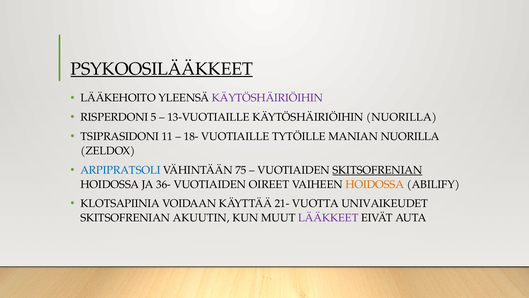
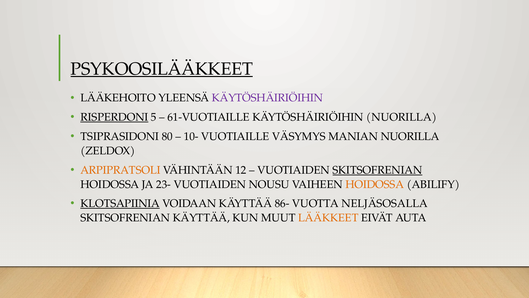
RISPERDONI underline: none -> present
13-VUOTIAILLE: 13-VUOTIAILLE -> 61-VUOTIAILLE
11: 11 -> 80
18-: 18- -> 10-
TYTÖILLE: TYTÖILLE -> VÄSYMYS
ARPIPRATSOLI colour: blue -> orange
75: 75 -> 12
36-: 36- -> 23-
OIREET: OIREET -> NOUSU
KLOTSAPIINIA underline: none -> present
21-: 21- -> 86-
UNIVAIKEUDET: UNIVAIKEUDET -> NELJÄSOSALLA
SKITSOFRENIAN AKUUTIN: AKUUTIN -> KÄYTTÄÄ
LÄÄKKEET colour: purple -> orange
